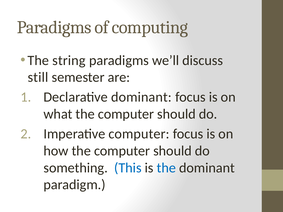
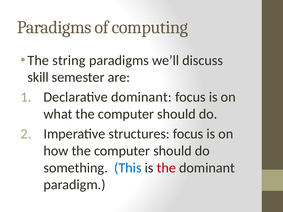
still: still -> skill
Imperative computer: computer -> structures
the at (166, 168) colour: blue -> red
